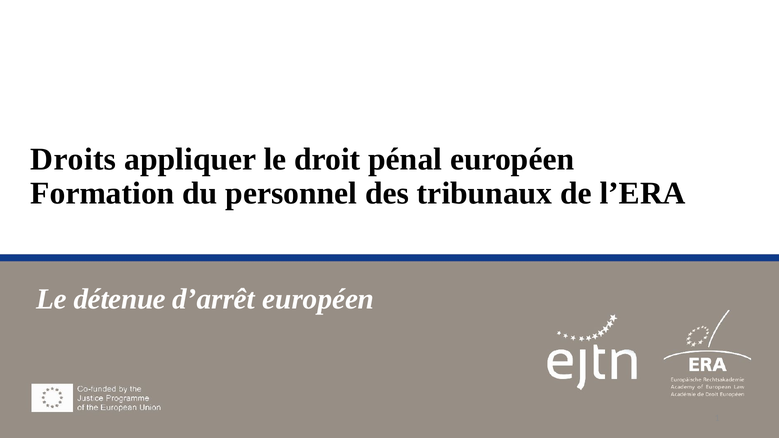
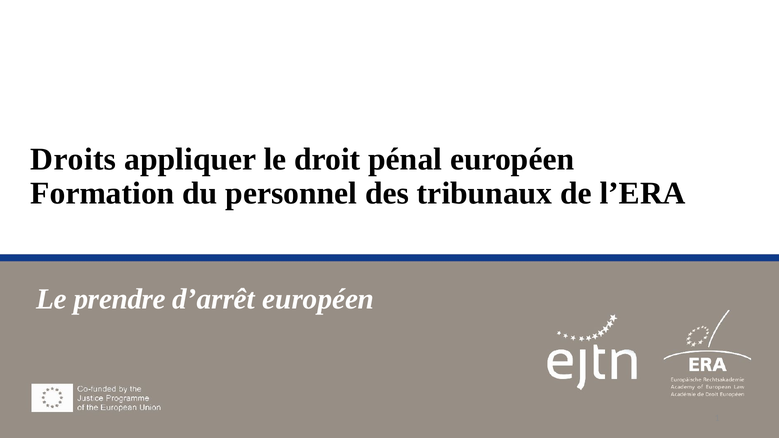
détenue: détenue -> prendre
